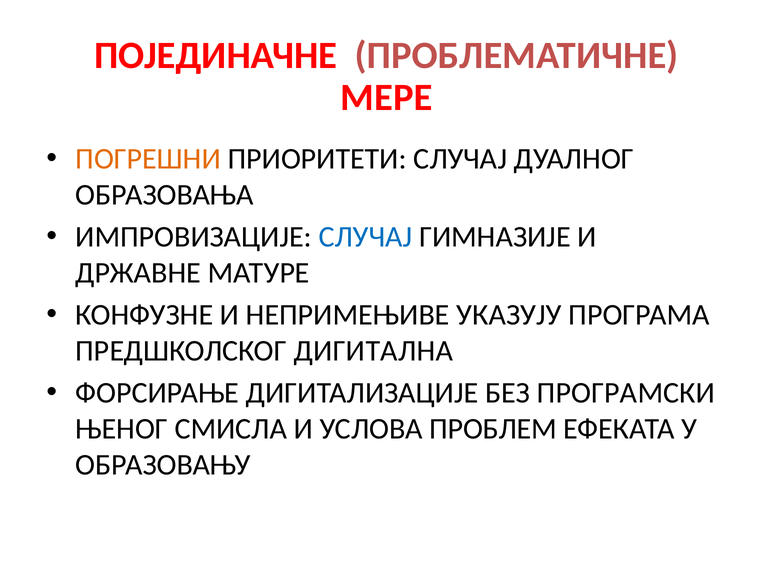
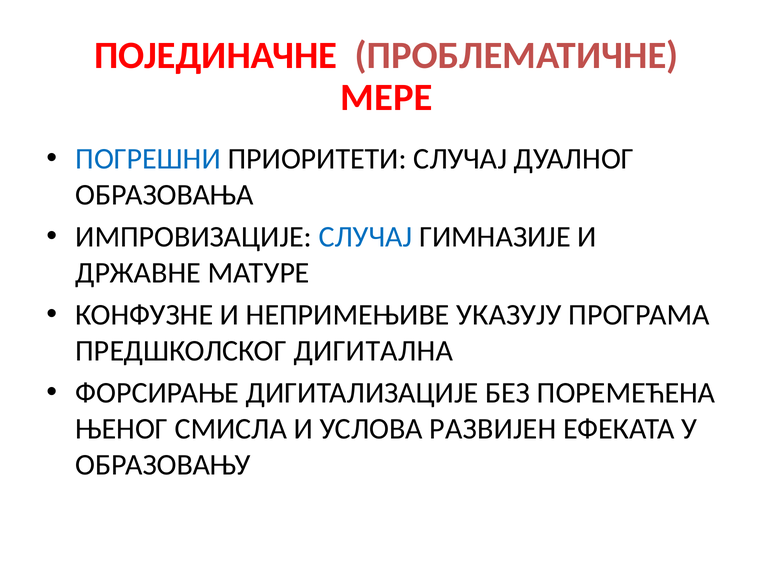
ПОГРЕШНИ colour: orange -> blue
ПРОГРАМСКИ: ПРОГРАМСКИ -> ПОРЕМЕЋЕНА
ПРОБЛЕМ: ПРОБЛЕМ -> РАЗВИЈЕН
